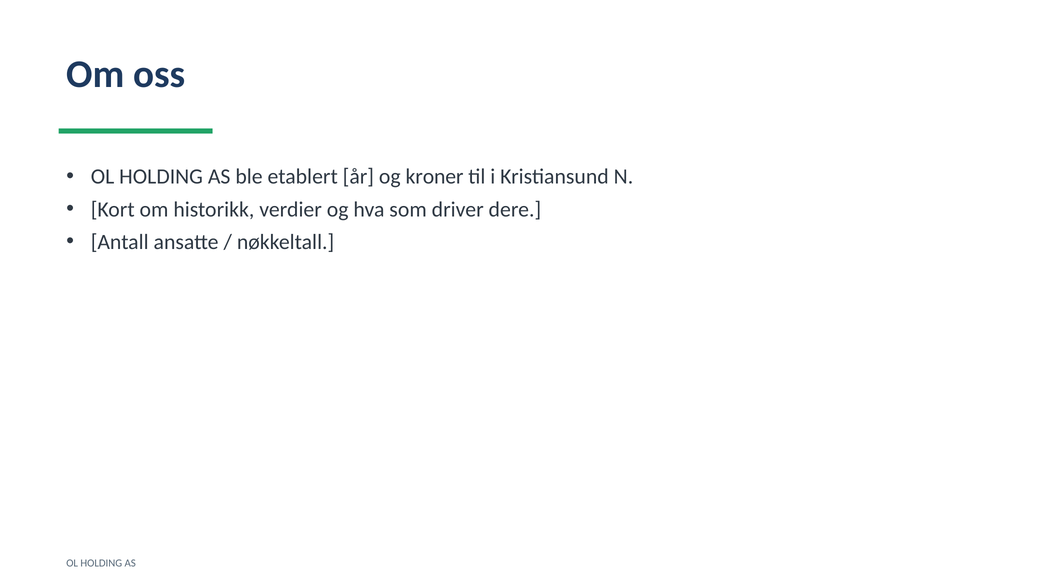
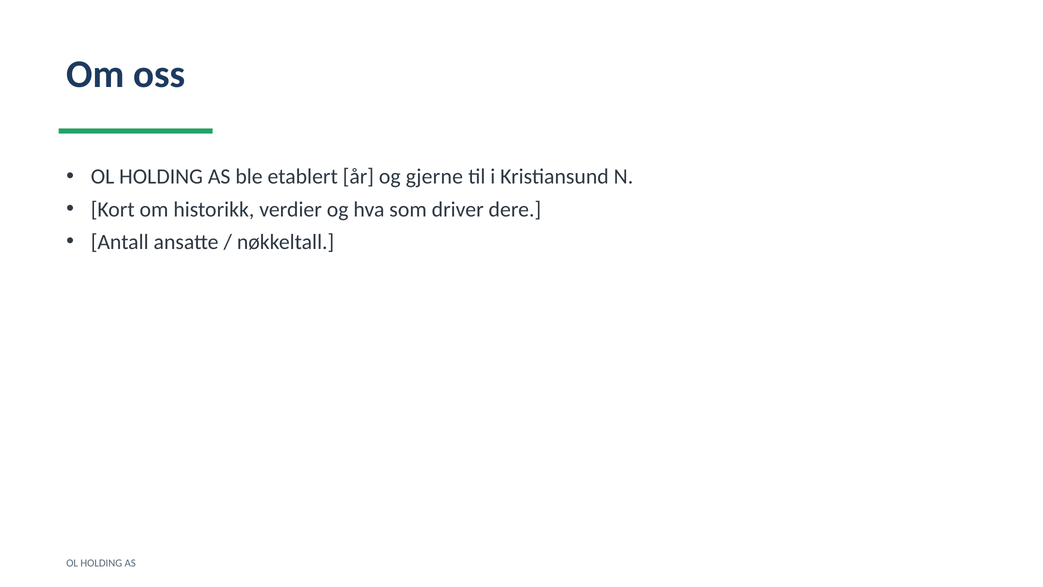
kroner: kroner -> gjerne
